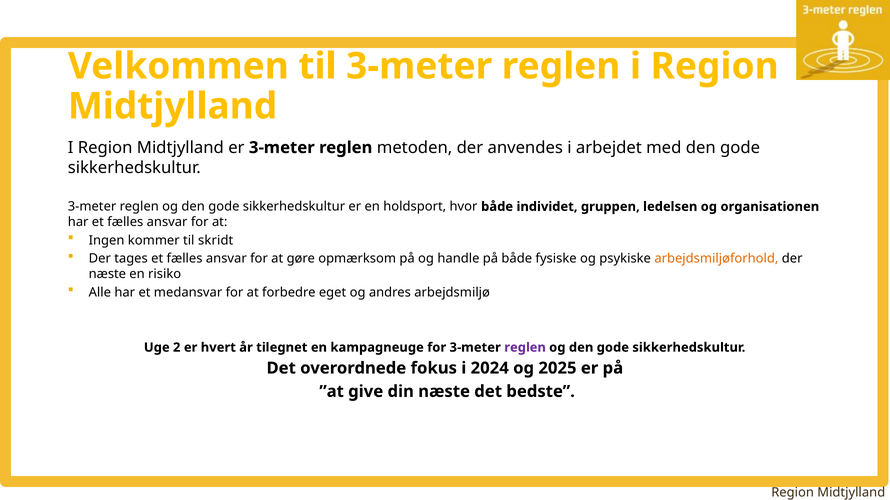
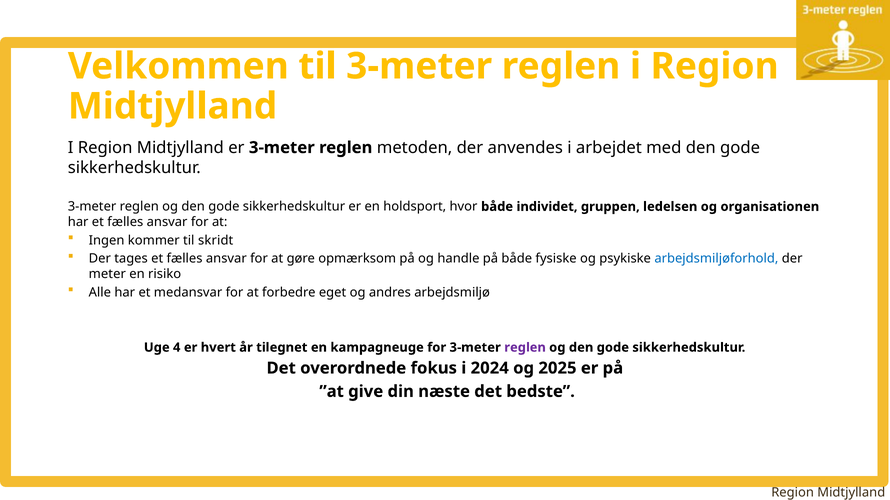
arbejdsmiljøforhold colour: orange -> blue
næste at (107, 274): næste -> meter
2: 2 -> 4
